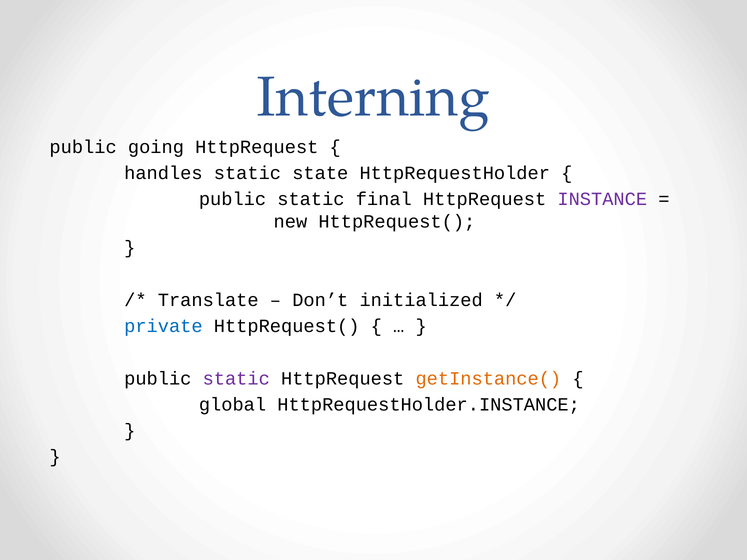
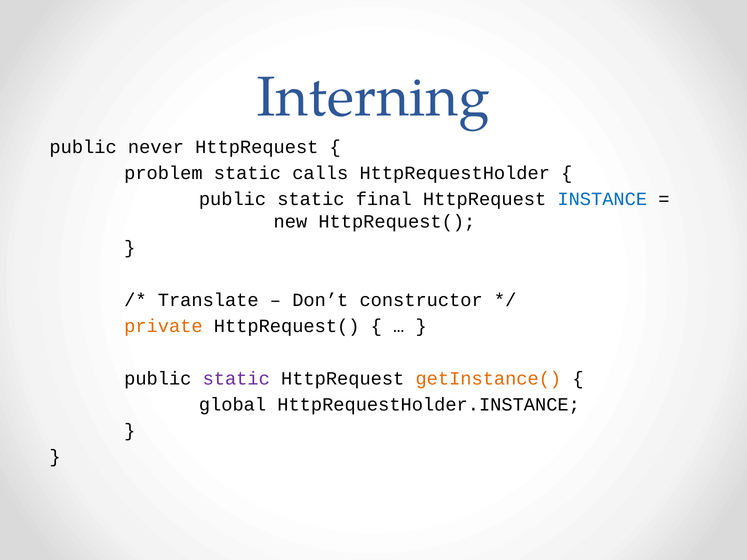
going: going -> never
handles: handles -> problem
state: state -> calls
INSTANCE colour: purple -> blue
initialized: initialized -> constructor
private colour: blue -> orange
